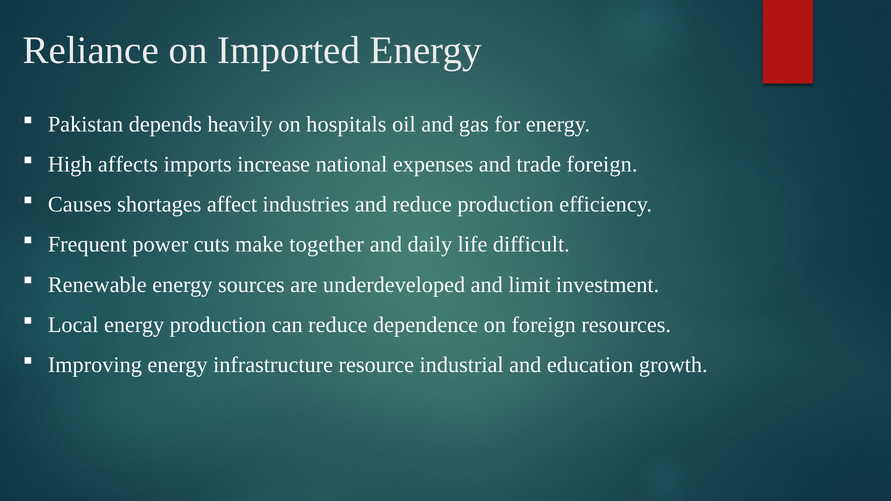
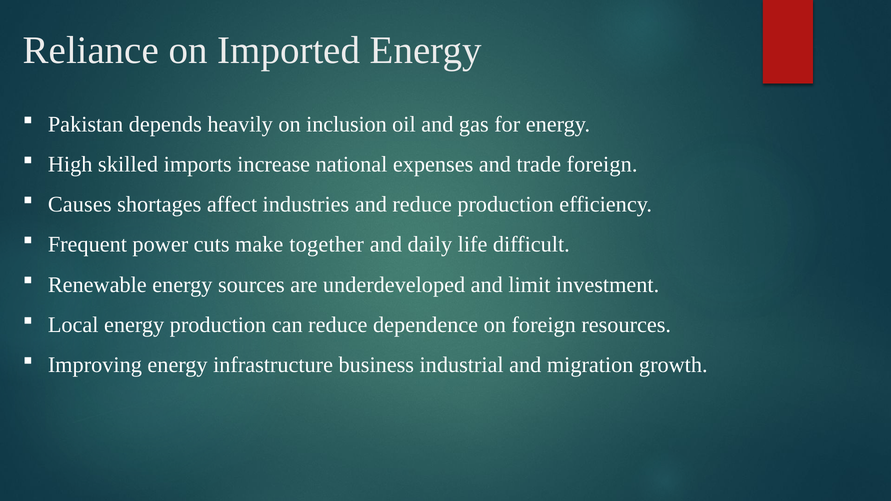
hospitals: hospitals -> inclusion
affects: affects -> skilled
resource: resource -> business
education: education -> migration
